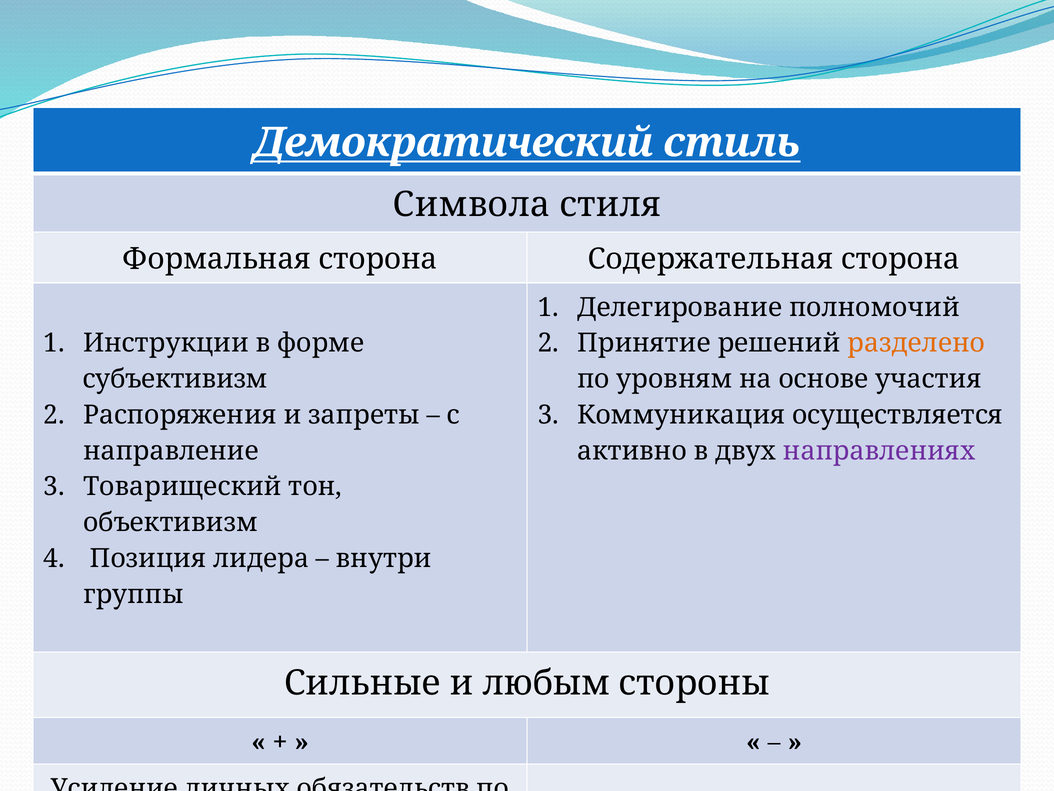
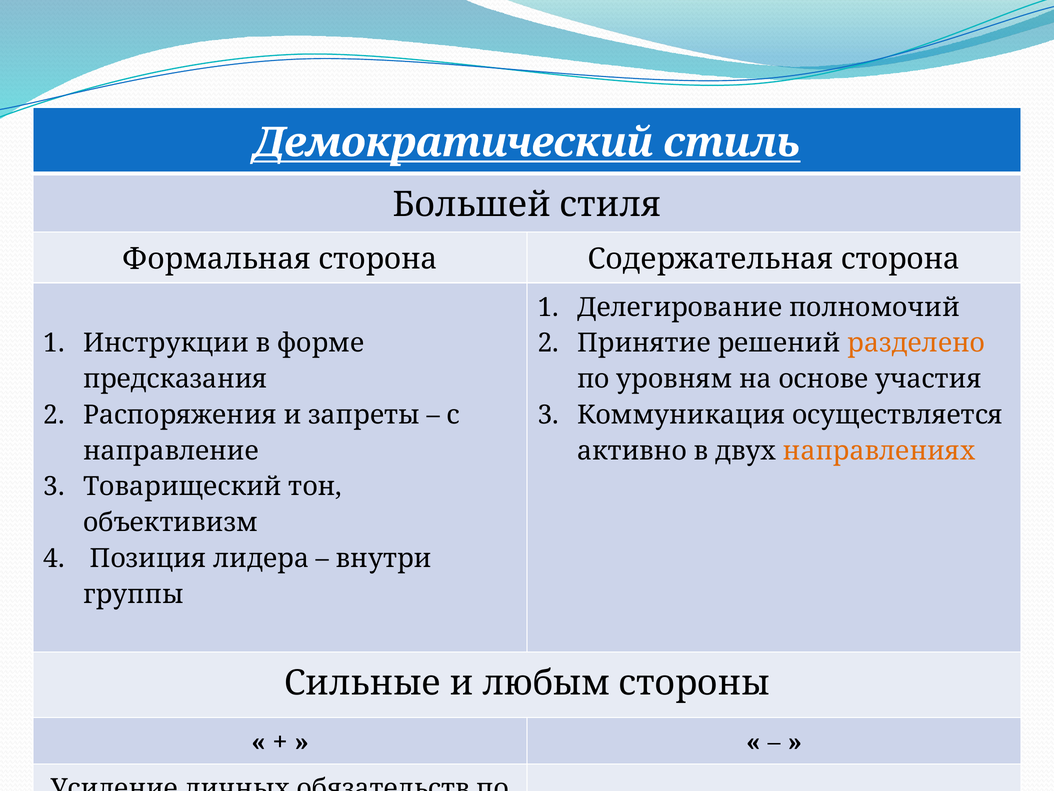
Символа: Символа -> Большей
субъективизм: субъективизм -> предсказания
направлениях colour: purple -> orange
